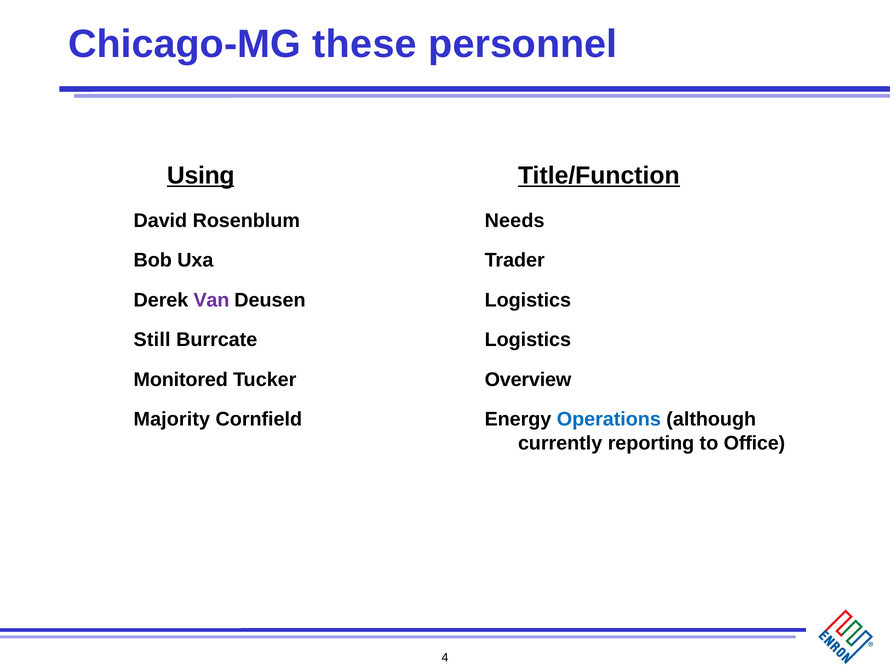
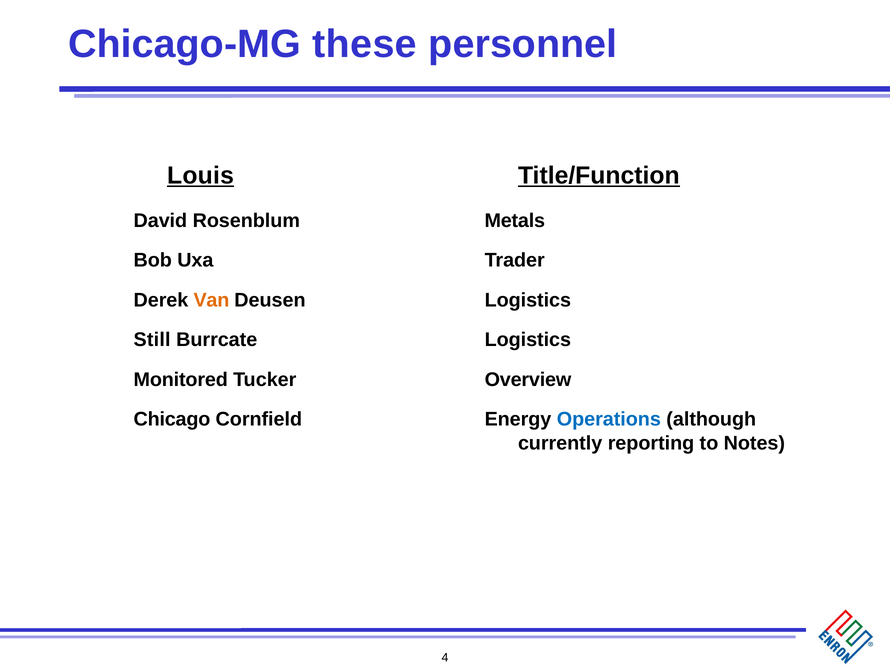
Using: Using -> Louis
Needs: Needs -> Metals
Van colour: purple -> orange
Majority: Majority -> Chicago
Office: Office -> Notes
